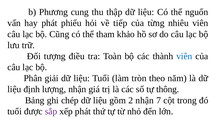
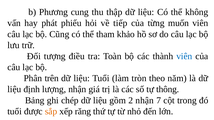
nguốn: nguốn -> không
nhiêu: nhiêu -> muốn
giải: giải -> trên
sắp colour: purple -> orange
xếp phát: phát -> răng
